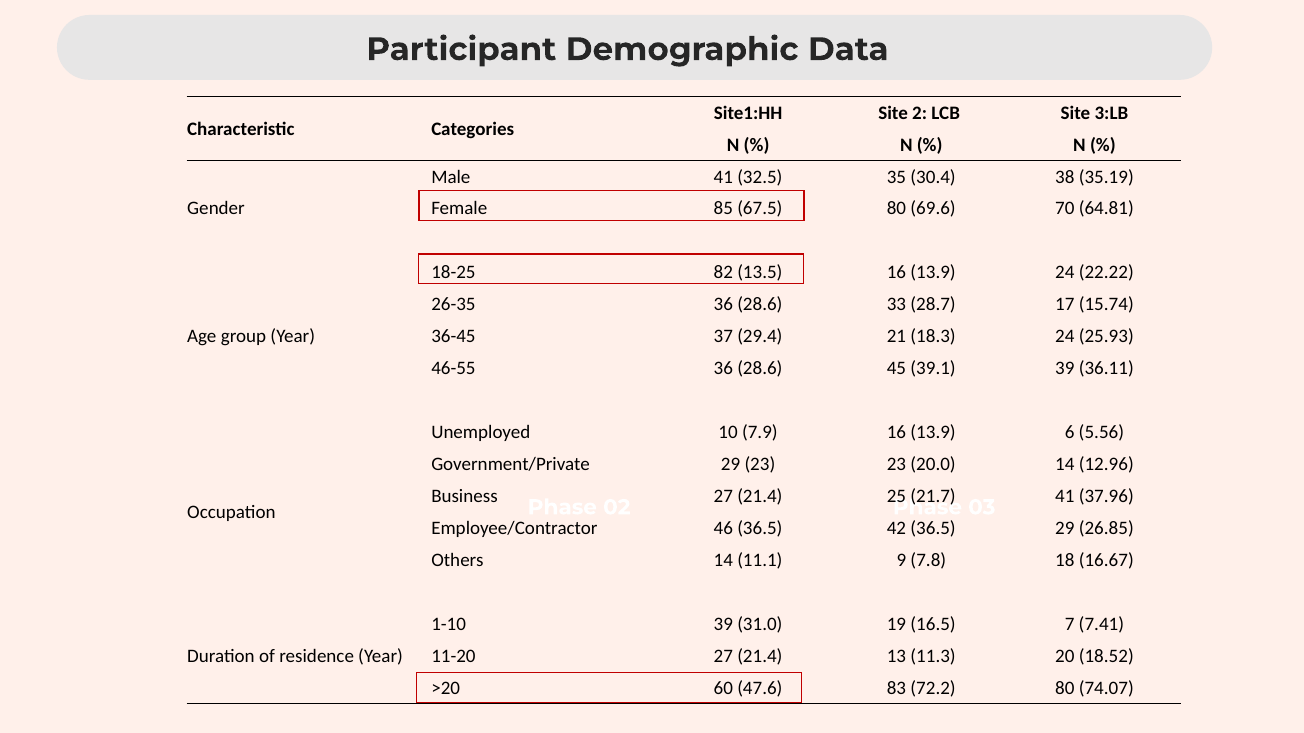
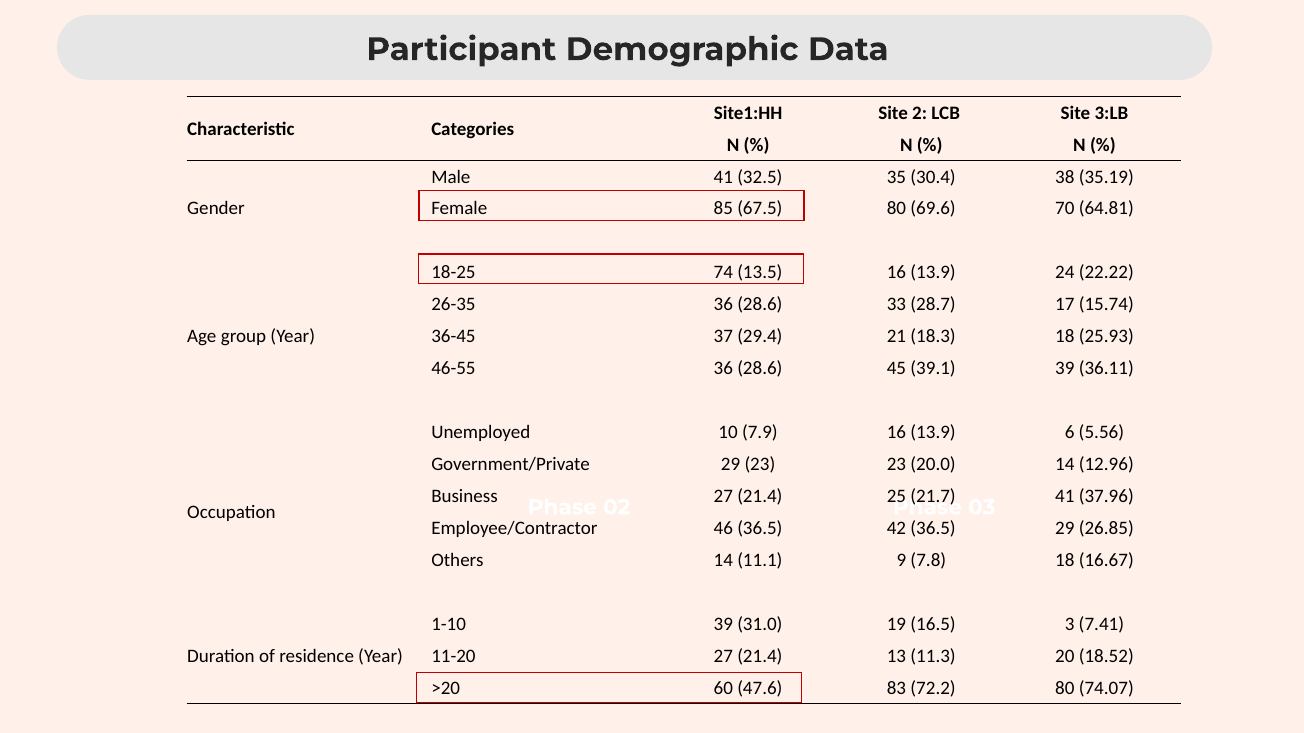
82: 82 -> 74
18.3 24: 24 -> 18
7: 7 -> 3
